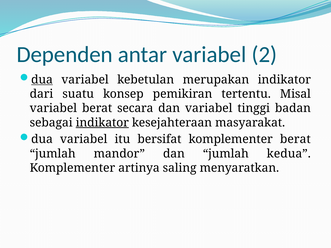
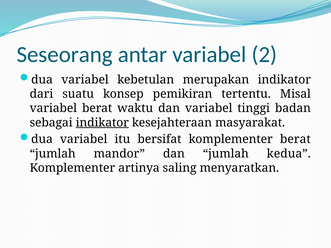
Dependen: Dependen -> Seseorang
dua at (42, 80) underline: present -> none
secara: secara -> waktu
